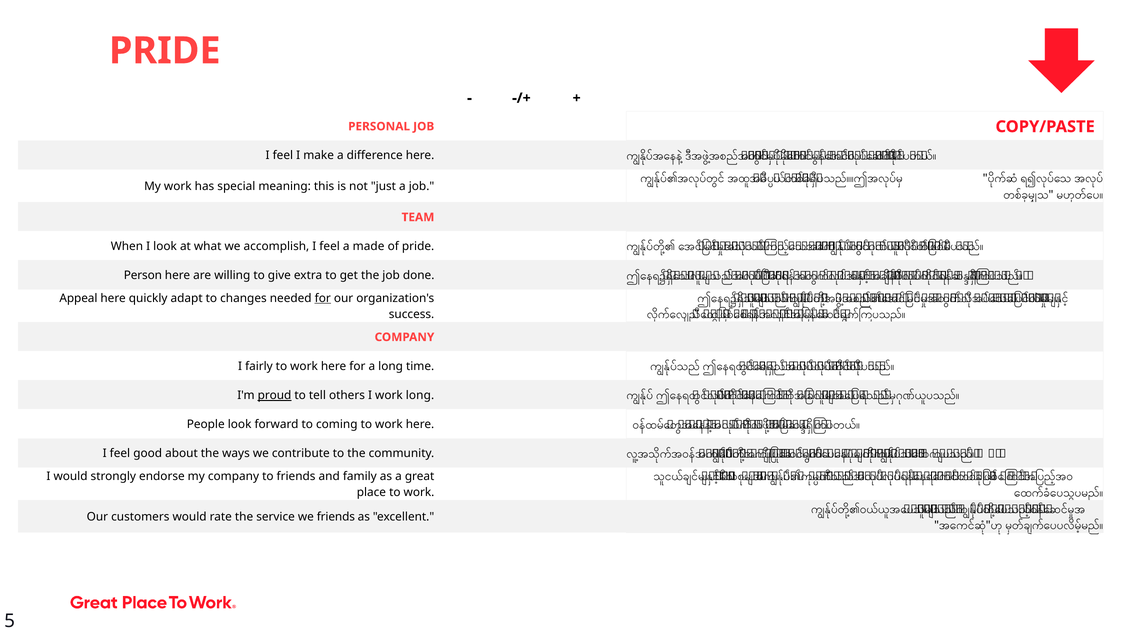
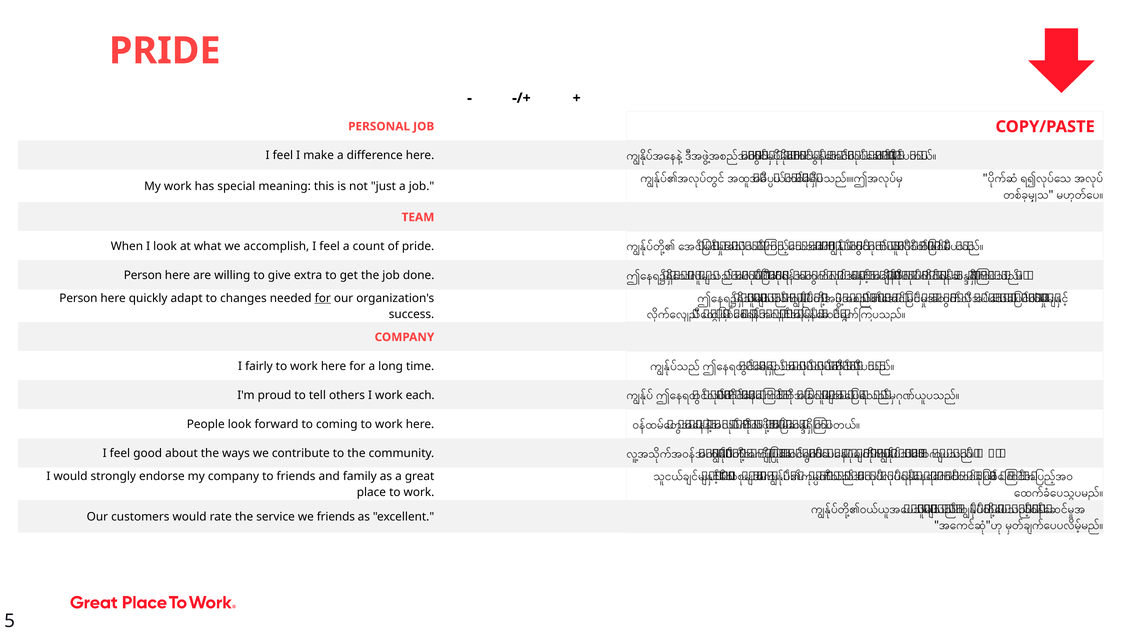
made: made -> count
Appeal at (78, 298): Appeal -> Person
proud underline: present -> none
work long: long -> each
